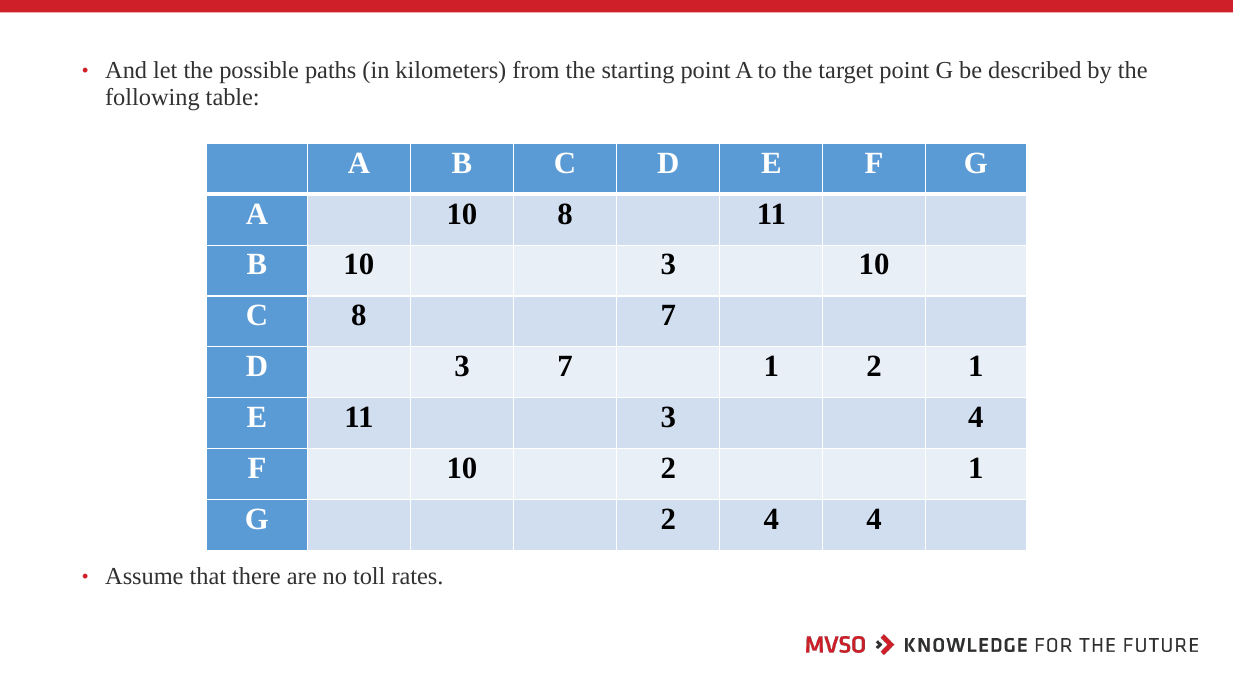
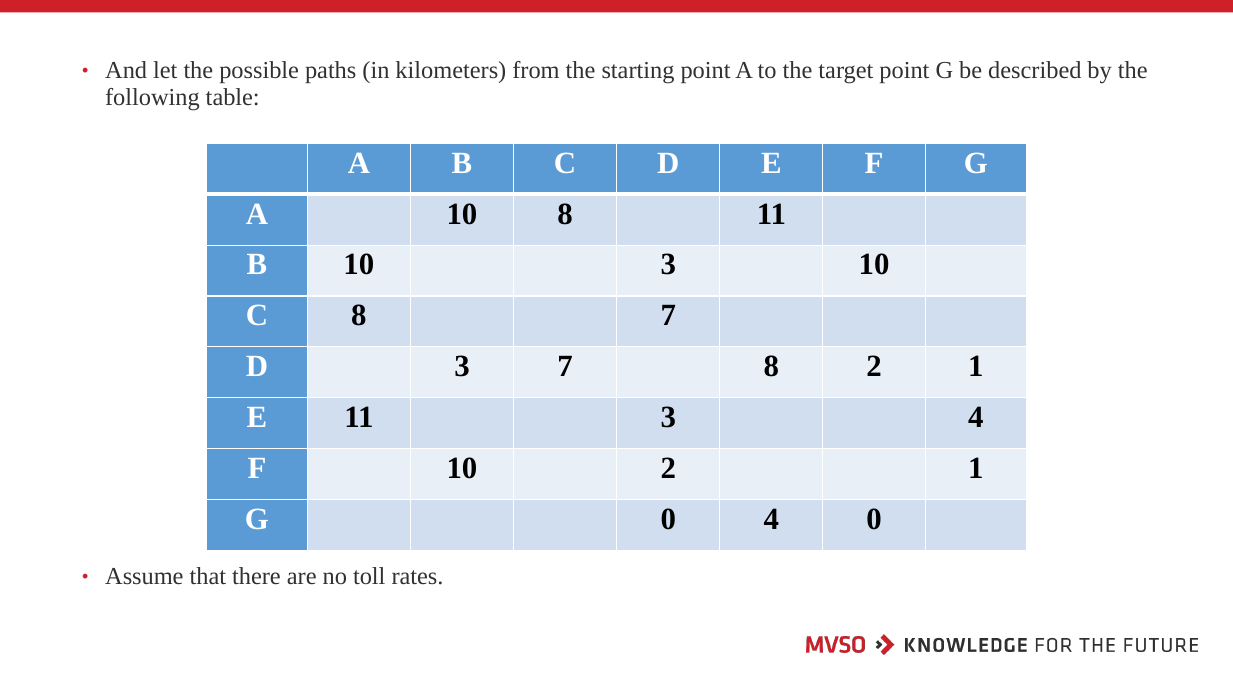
7 1: 1 -> 8
G 2: 2 -> 0
4 4: 4 -> 0
